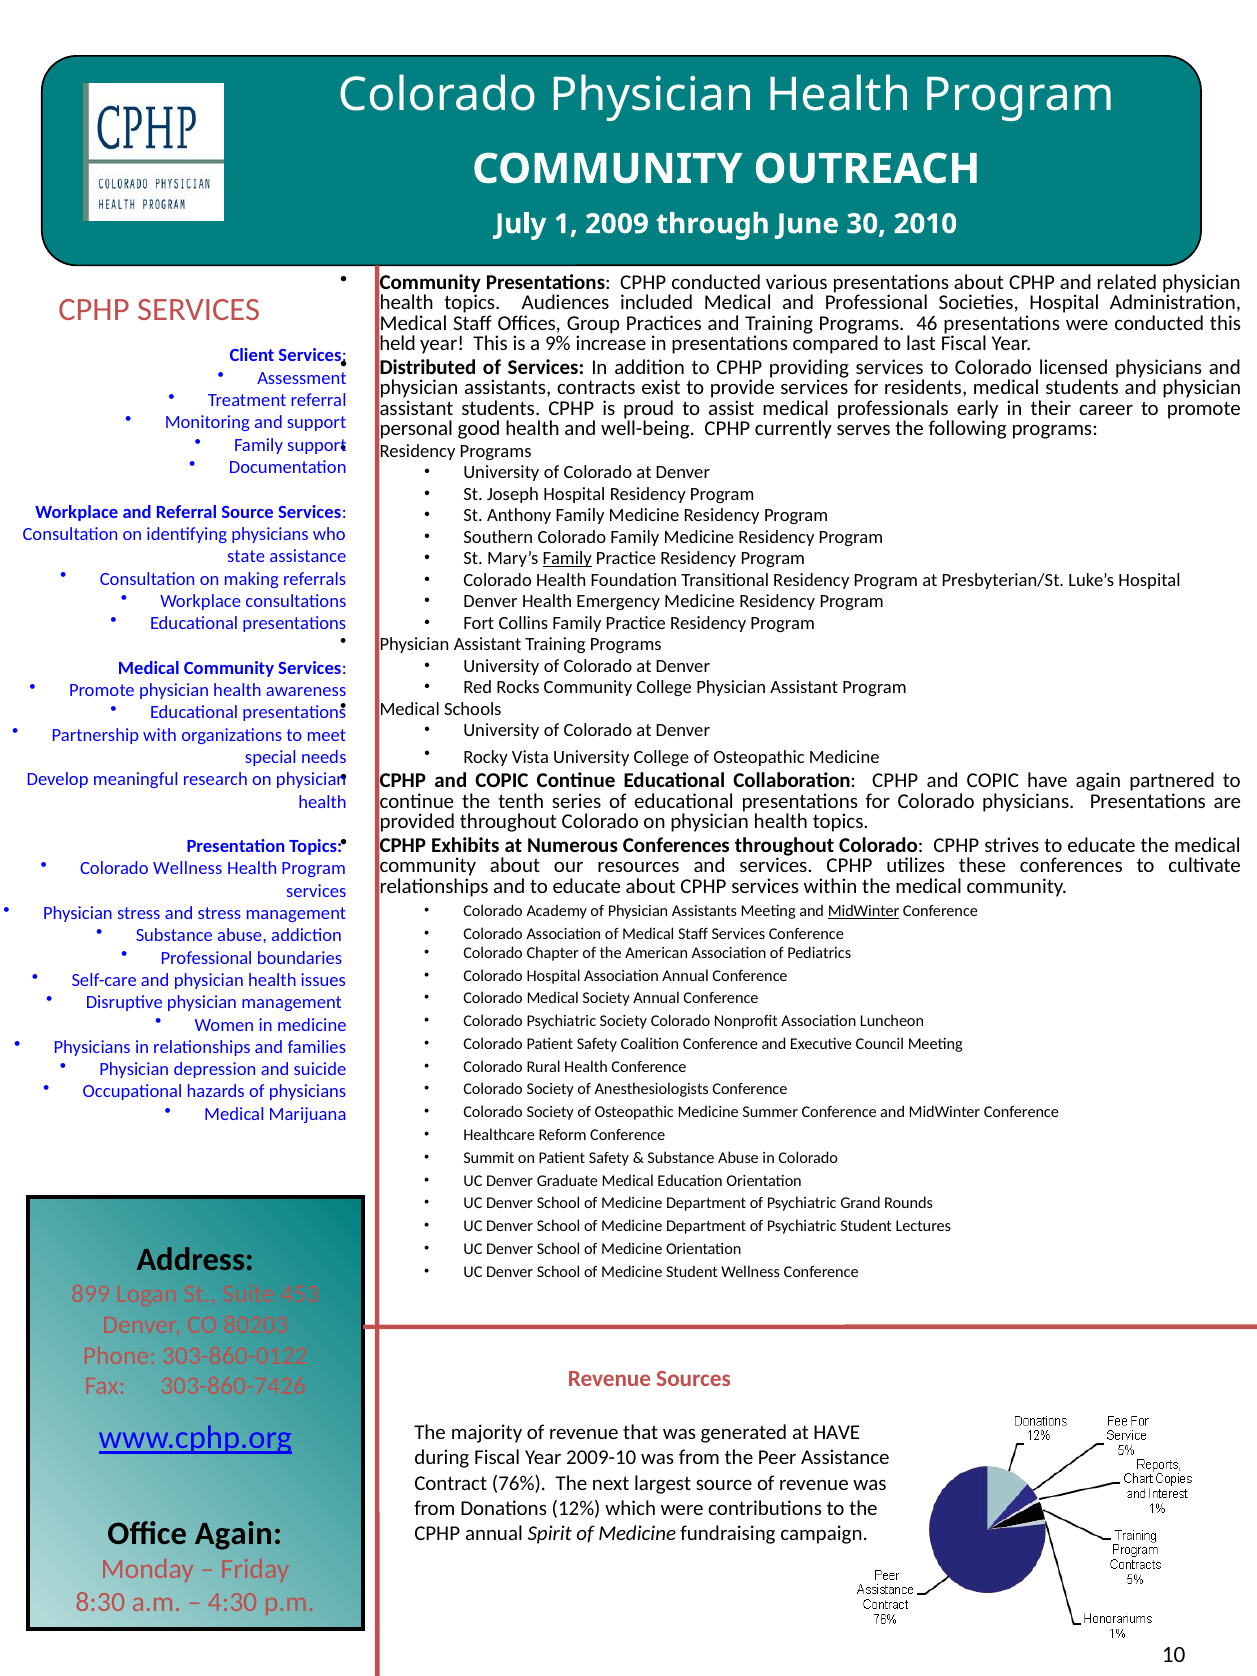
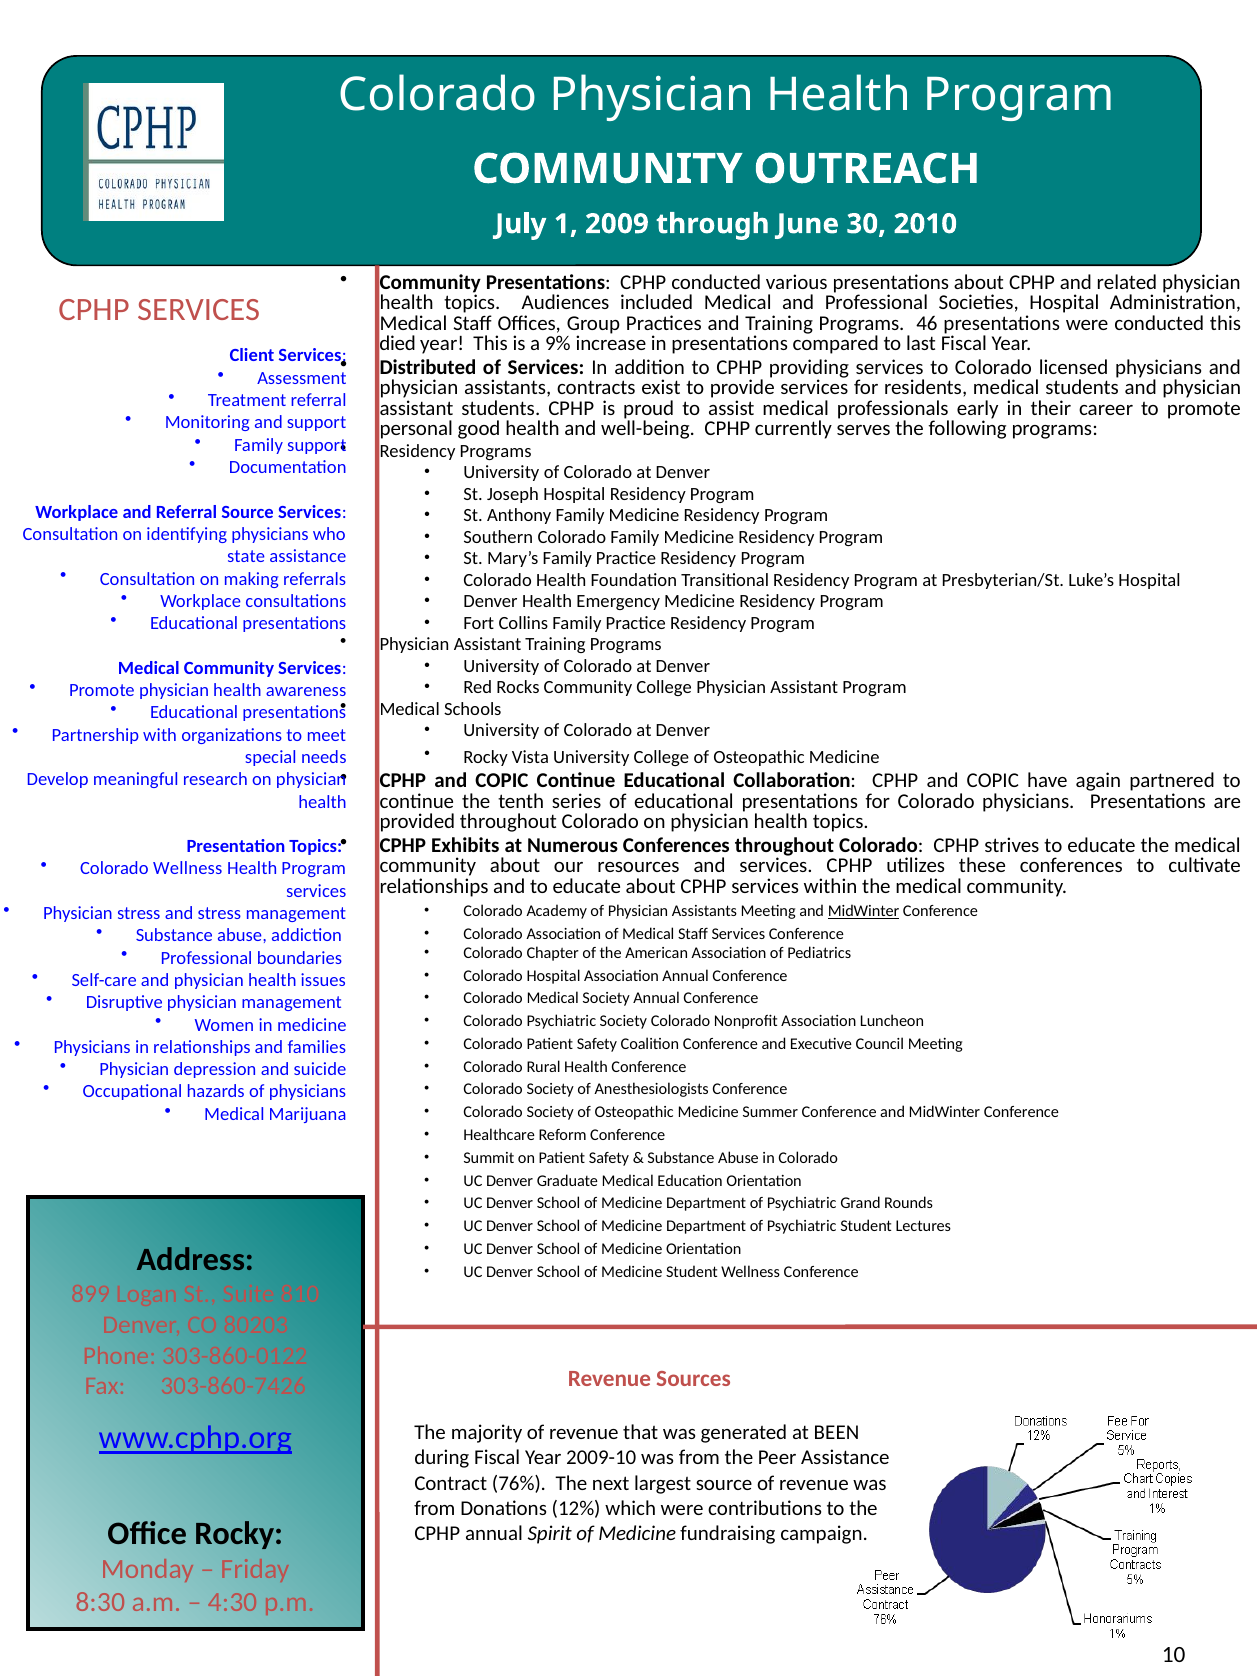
held: held -> died
Family at (567, 559) underline: present -> none
453: 453 -> 810
at HAVE: HAVE -> BEEN
Office Again: Again -> Rocky
